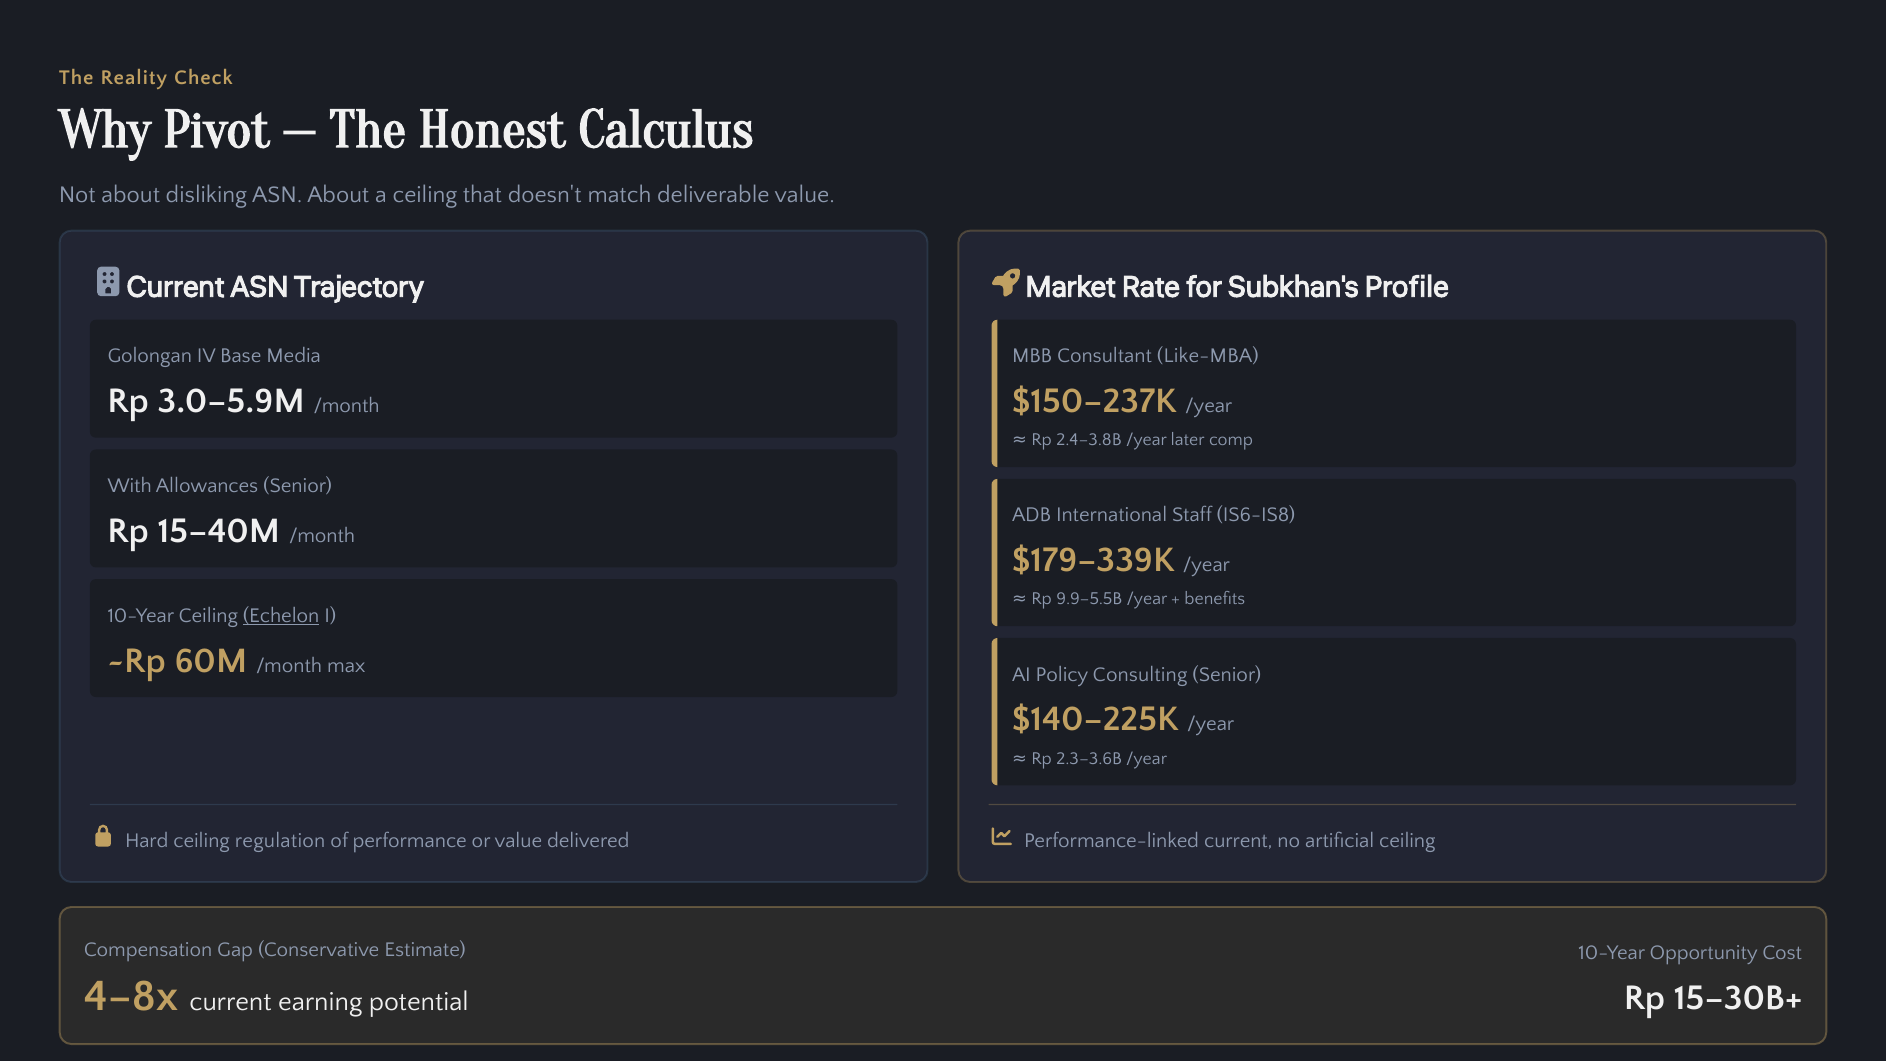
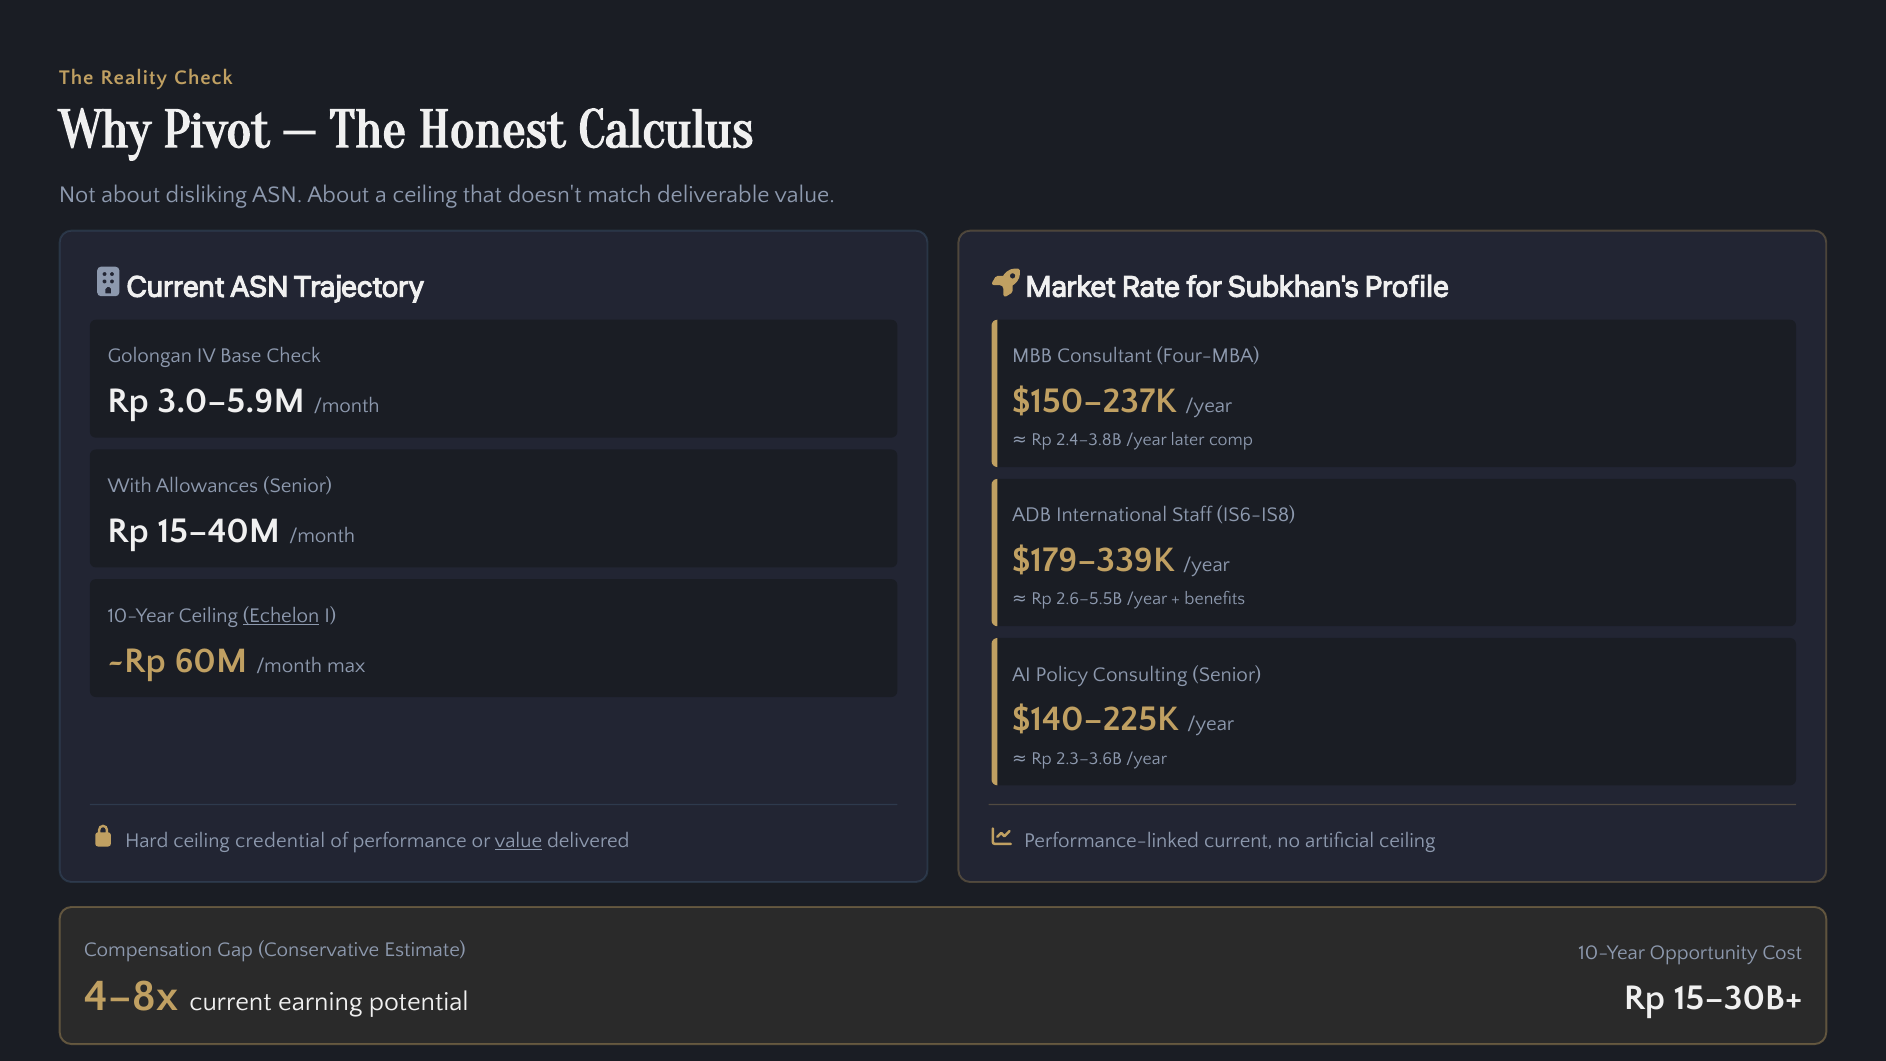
Base Media: Media -> Check
Like-MBA: Like-MBA -> Four-MBA
9.9–5.5B: 9.9–5.5B -> 2.6–5.5B
regulation: regulation -> credential
value at (518, 841) underline: none -> present
